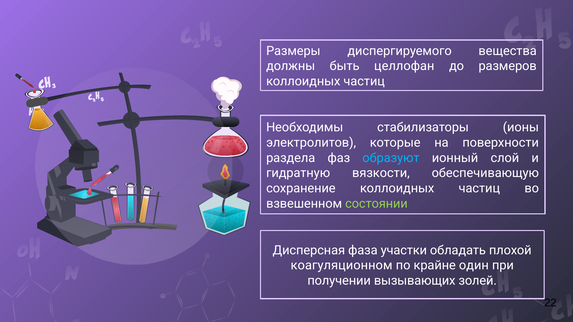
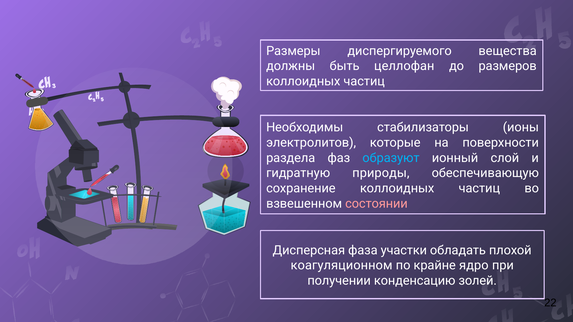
вязкости: вязкости -> природы
состоянии colour: light green -> pink
один: один -> ядро
вызывающих: вызывающих -> конденсацию
